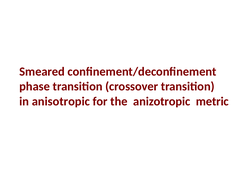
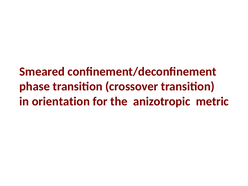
anisotropic: anisotropic -> orientation
